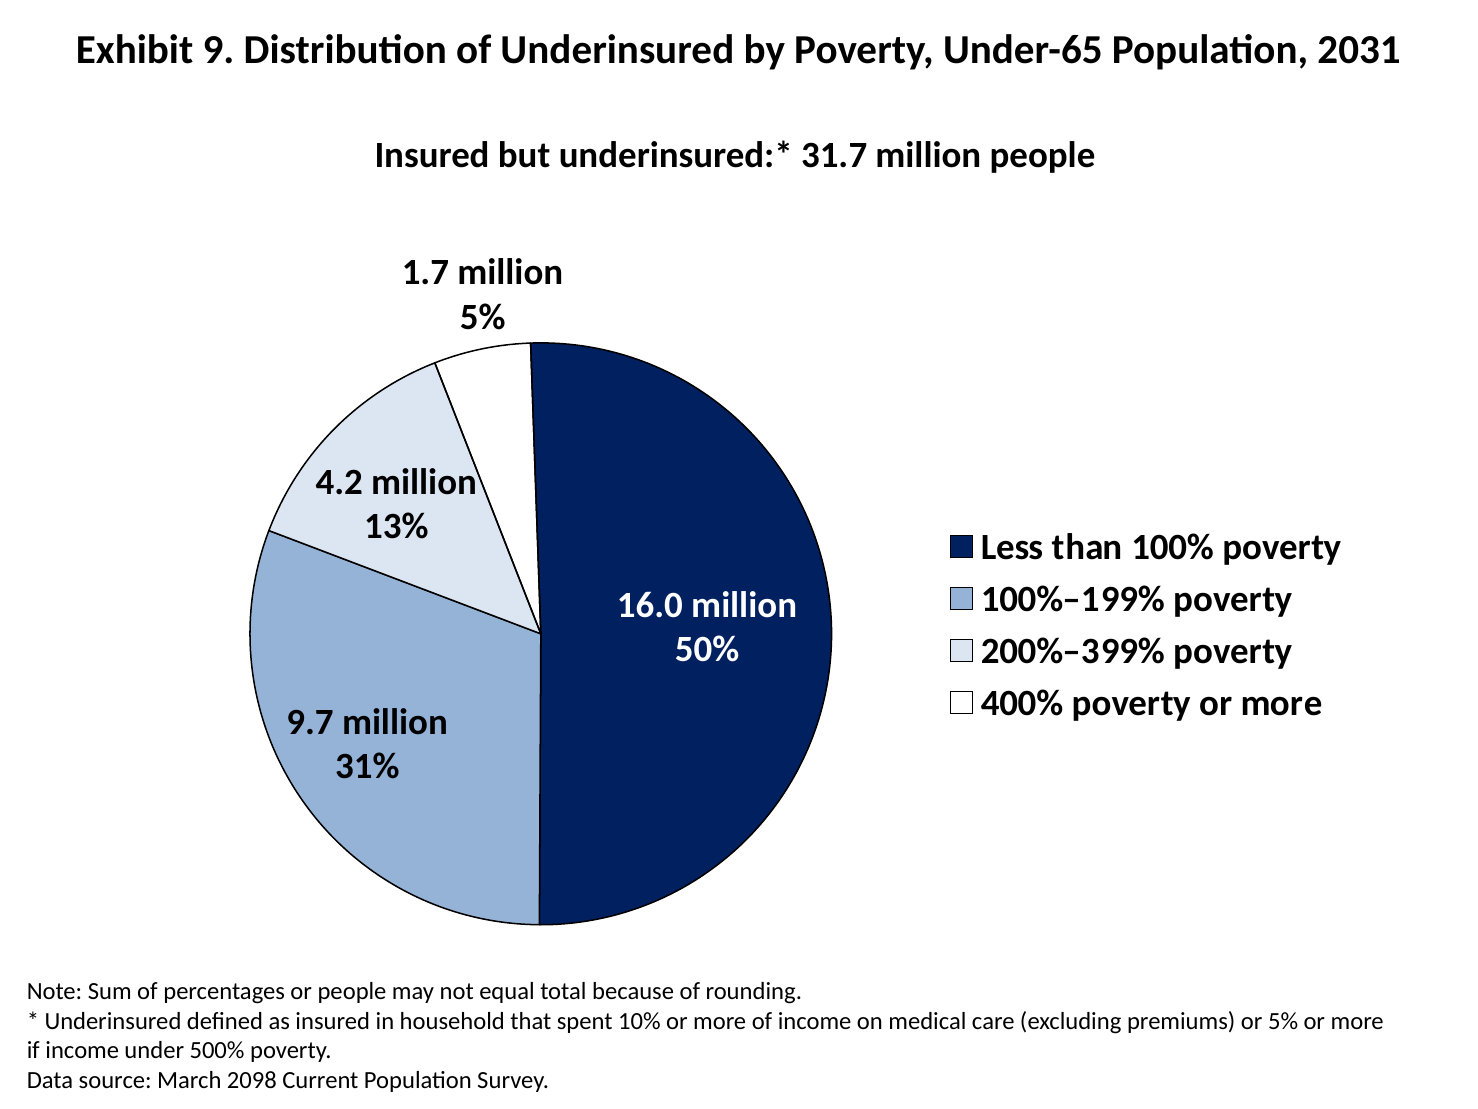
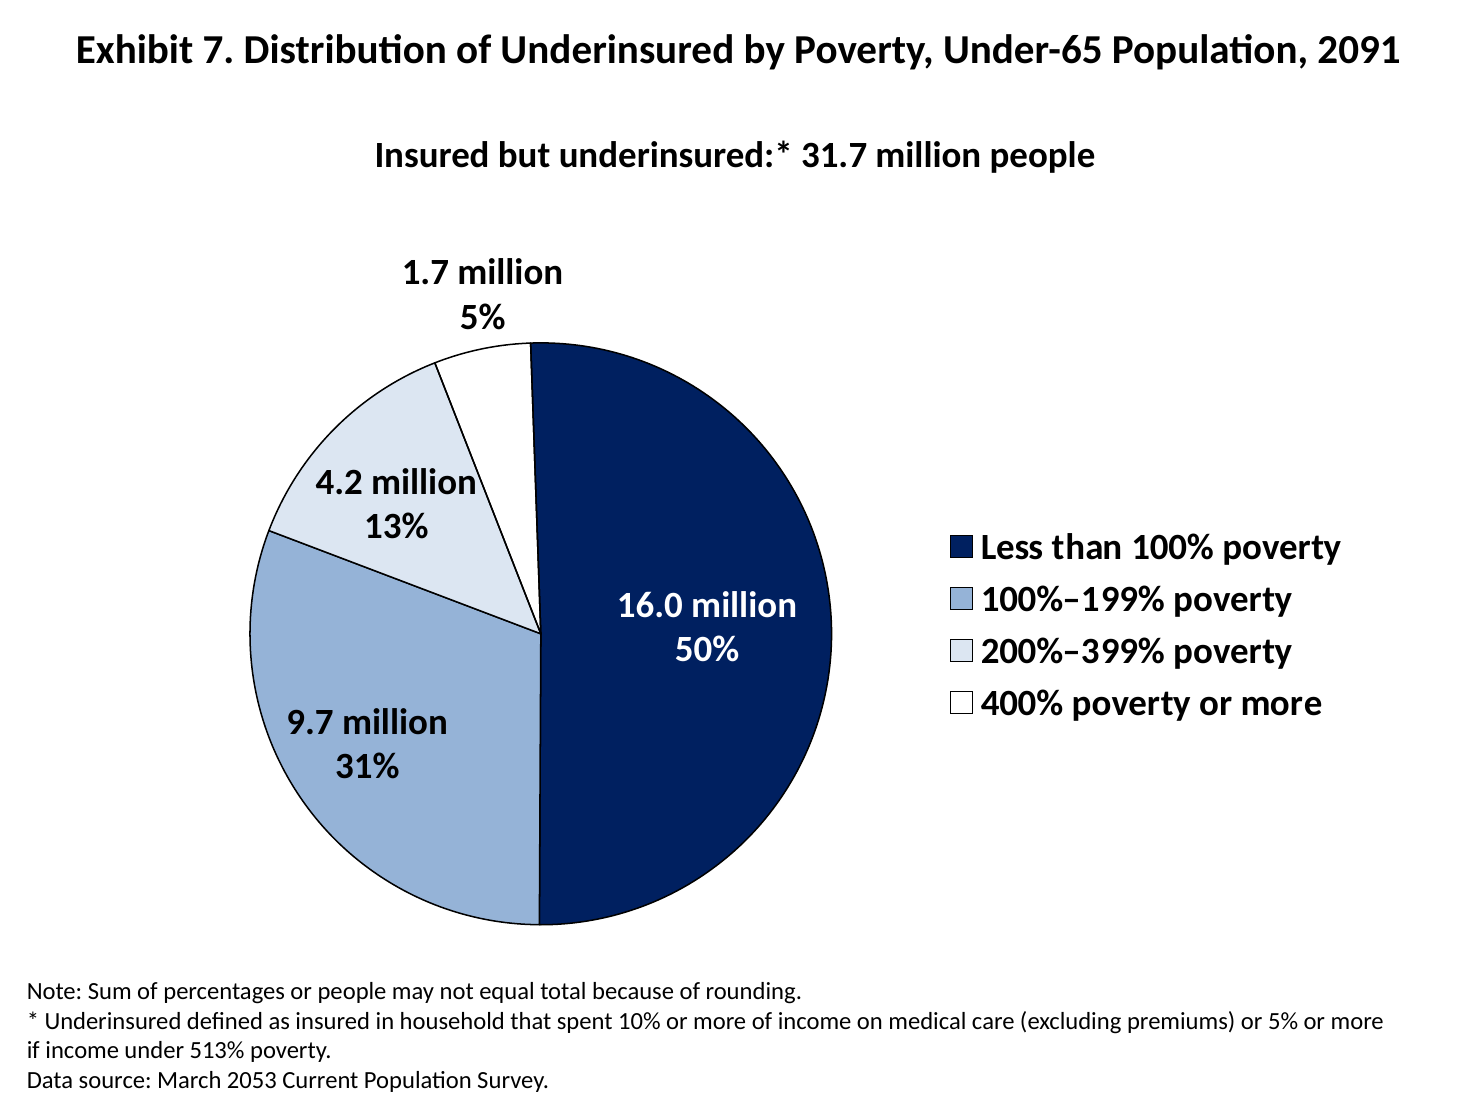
9: 9 -> 7
2031: 2031 -> 2091
500%: 500% -> 513%
2098: 2098 -> 2053
